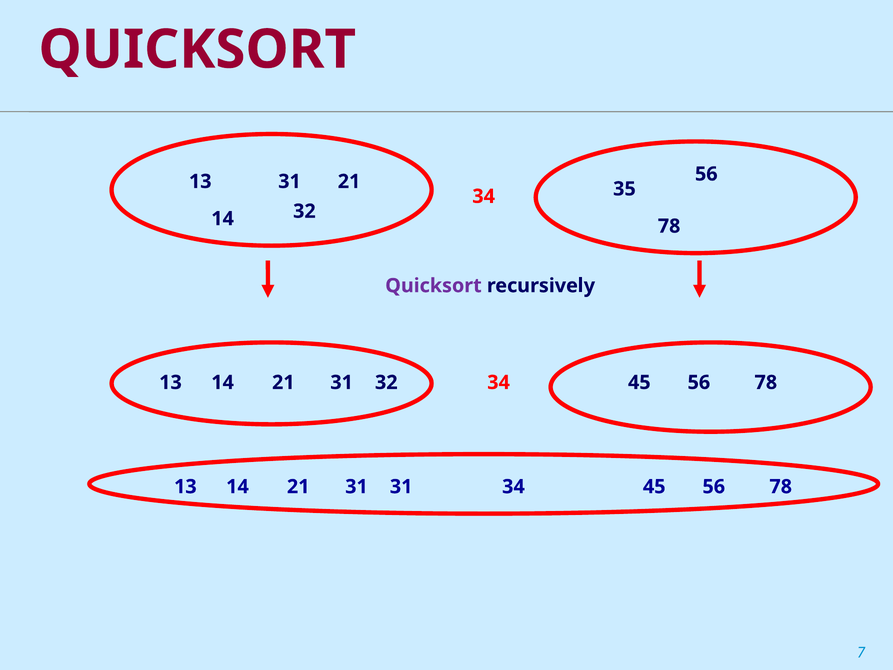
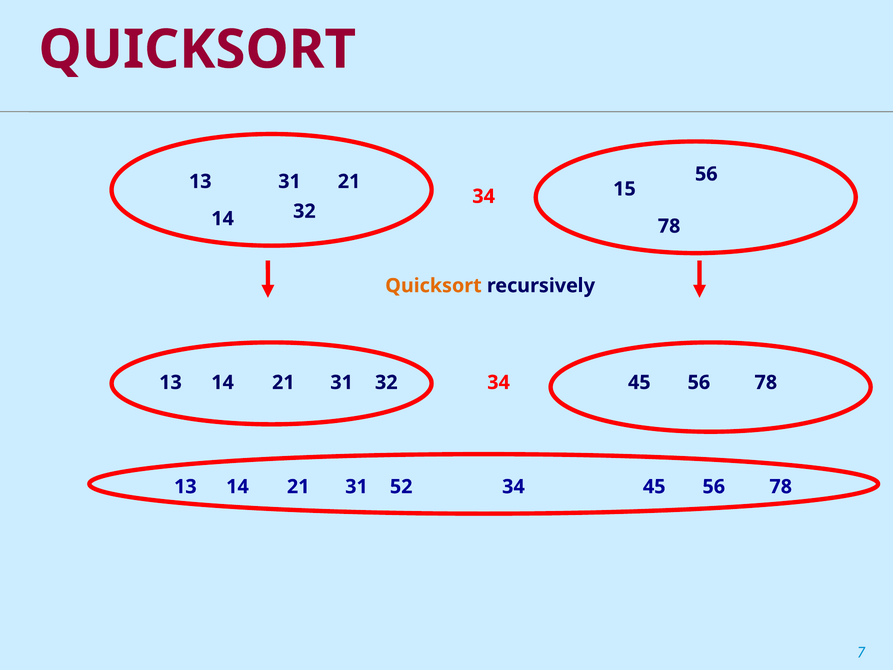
35: 35 -> 15
Quicksort at (433, 286) colour: purple -> orange
21 31: 31 -> 52
